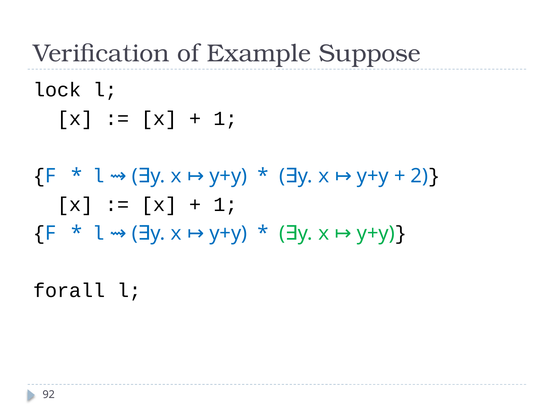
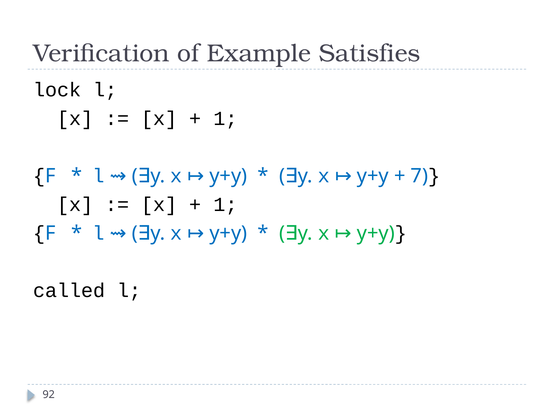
Suppose: Suppose -> Satisfies
2: 2 -> 7
forall: forall -> called
